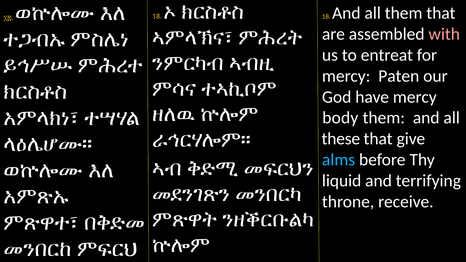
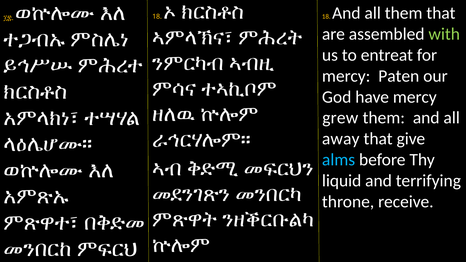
with colour: pink -> light green
body: body -> grew
these: these -> away
